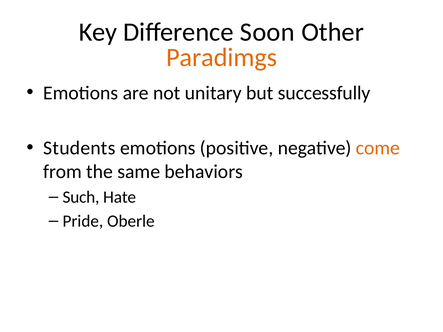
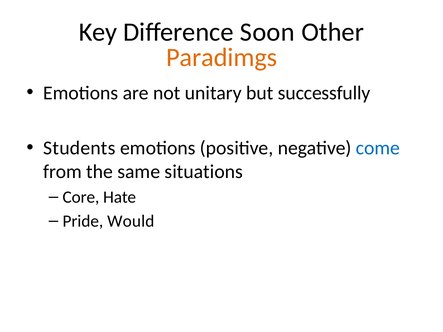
come colour: orange -> blue
behaviors: behaviors -> situations
Such: Such -> Core
Oberle: Oberle -> Would
